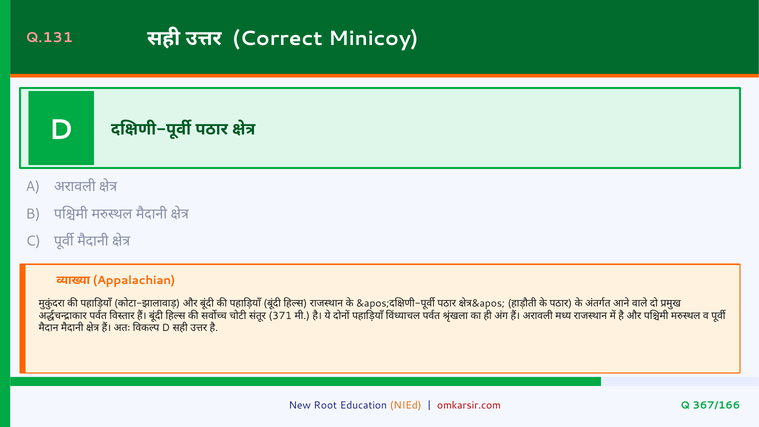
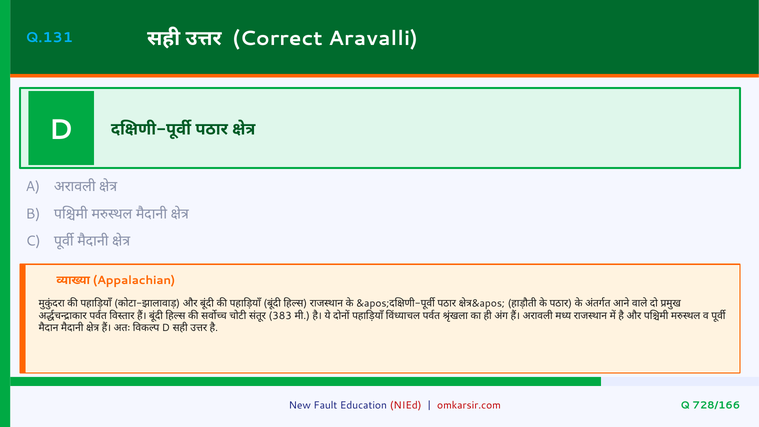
Q.131 colour: pink -> light blue
Minicoy: Minicoy -> Aravalli
371: 371 -> 383
Root: Root -> Fault
NIEd colour: orange -> red
367/166: 367/166 -> 728/166
